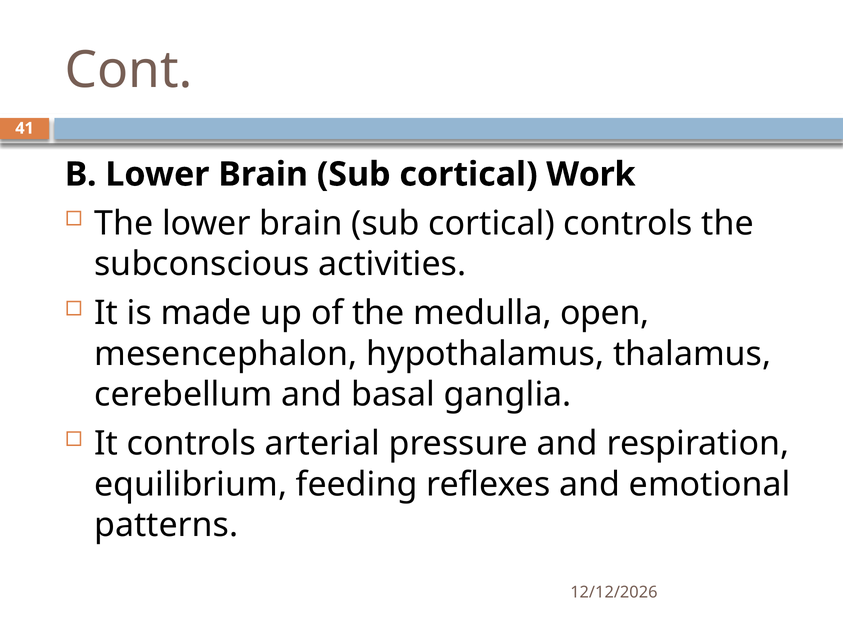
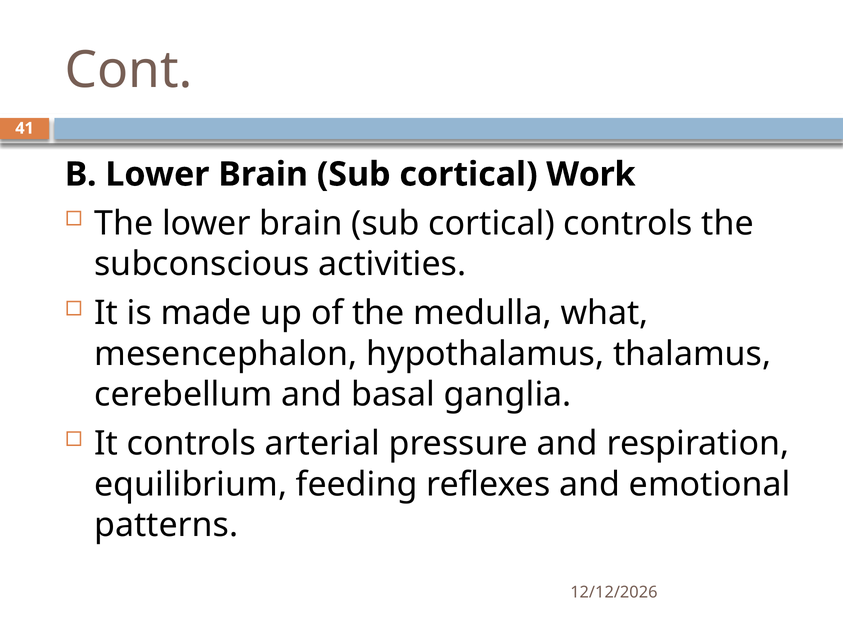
open: open -> what
